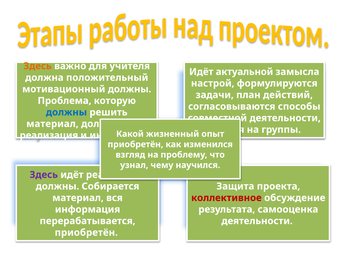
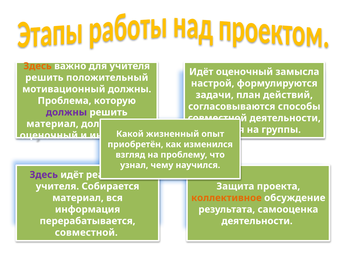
Идёт актуальной: актуальной -> оценочный
должна at (44, 78): должна -> решить
должны at (66, 112) colour: blue -> purple
реализация at (49, 136): реализация -> оценочный
должны at (57, 186): должны -> учителя
коллективное colour: red -> orange
приобретён at (86, 233): приобретён -> совместной
